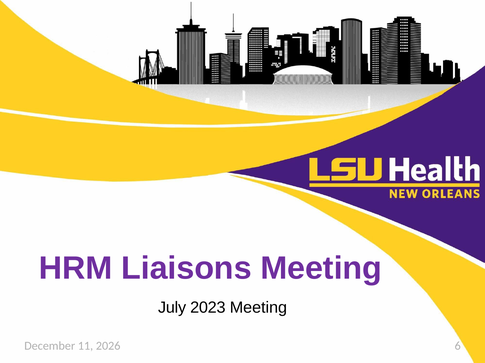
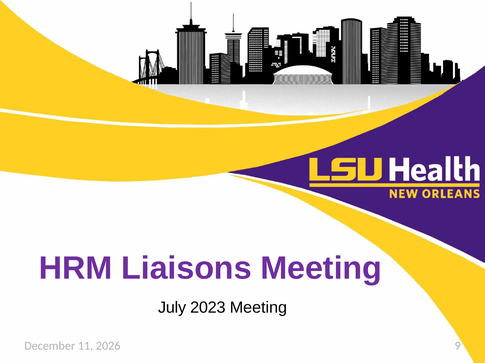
6: 6 -> 9
